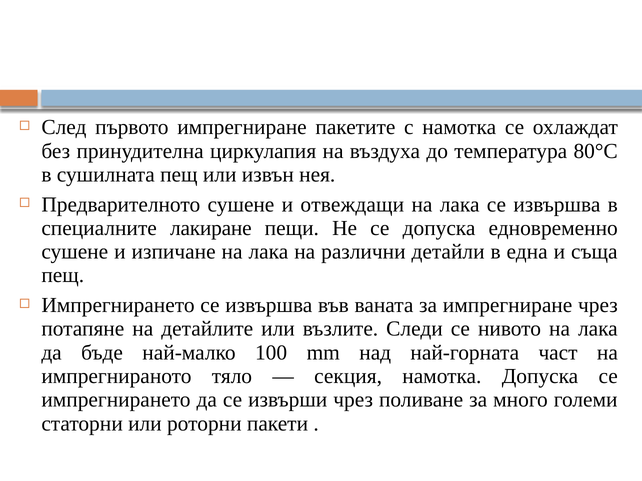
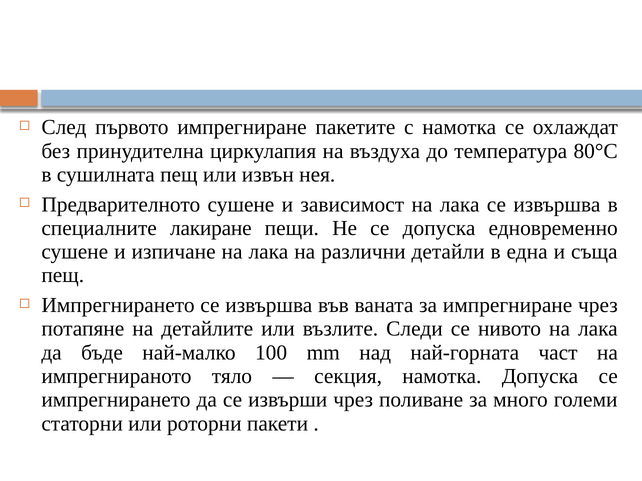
отвеждащи: отвеждащи -> зависимост
